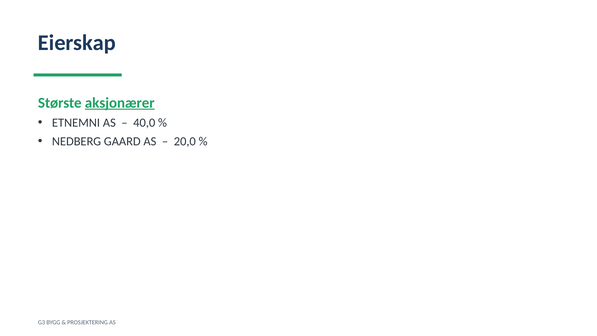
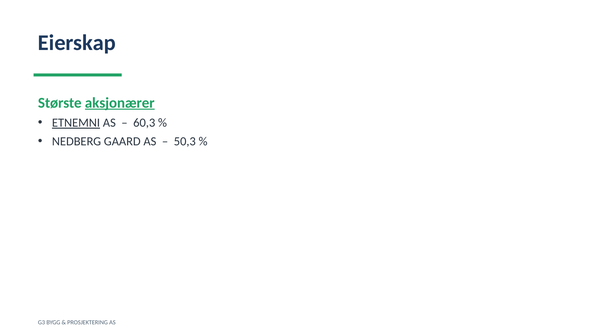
ETNEMNI underline: none -> present
40,0: 40,0 -> 60,3
20,0: 20,0 -> 50,3
